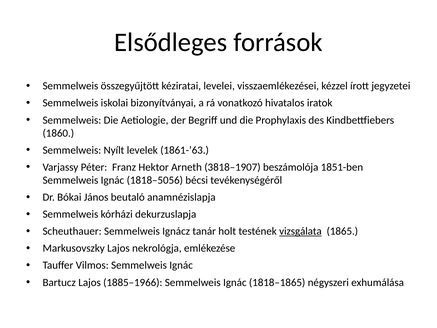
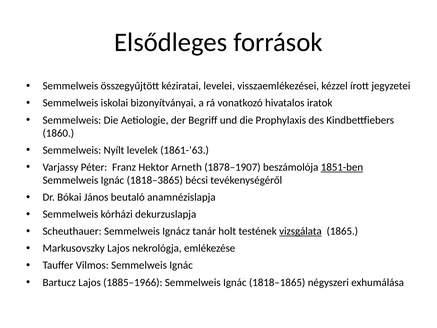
3818–1907: 3818–1907 -> 1878–1907
1851-ben underline: none -> present
1818–5056: 1818–5056 -> 1818–3865
